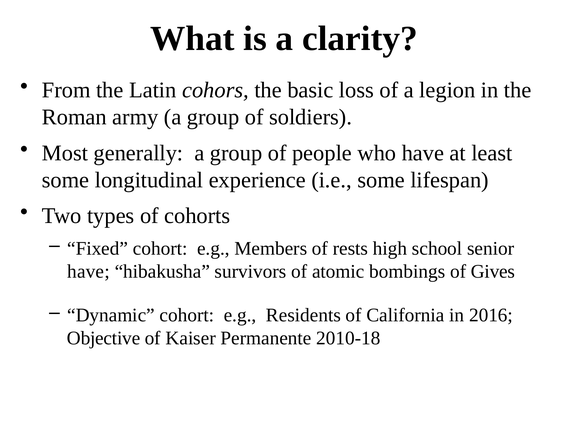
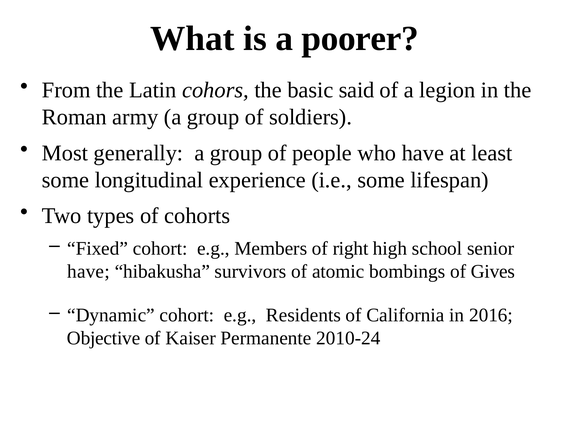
clarity: clarity -> poorer
loss: loss -> said
rests: rests -> right
2010-18: 2010-18 -> 2010-24
